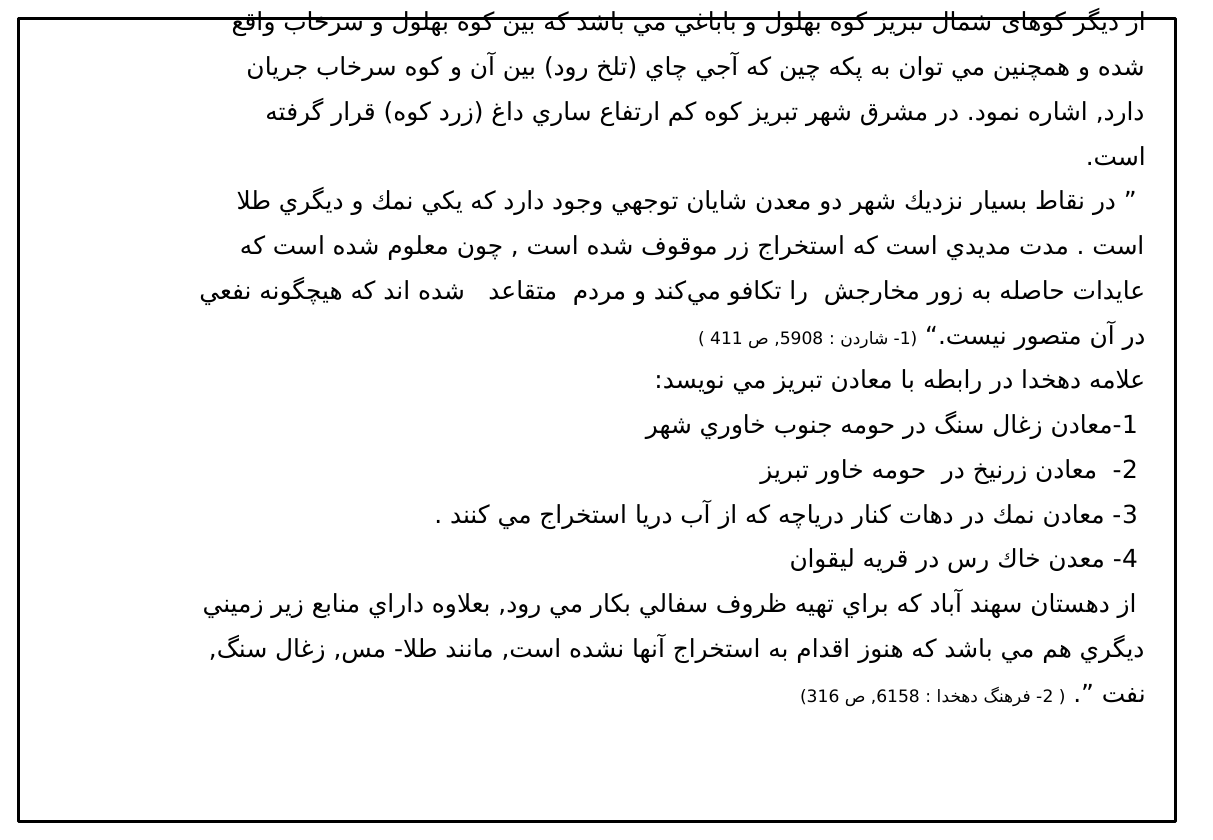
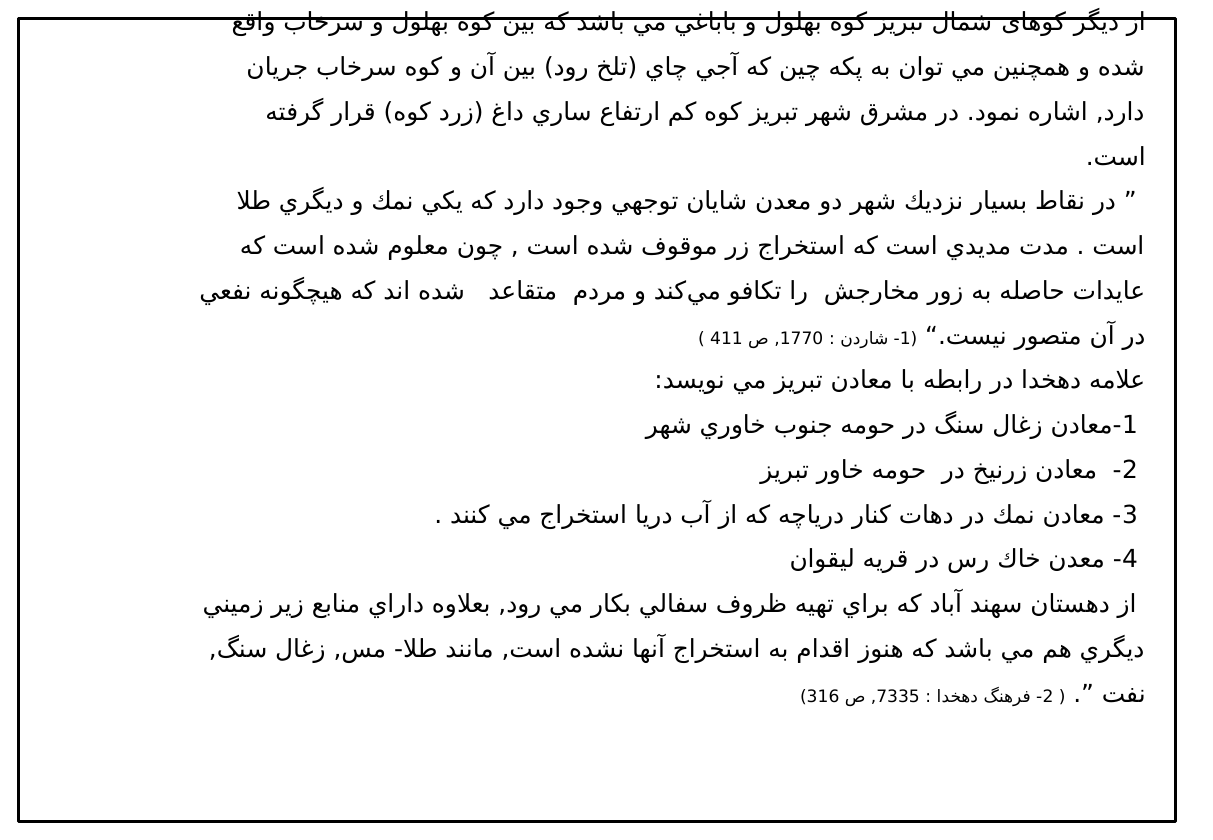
5908: 5908 -> 1770
6158: 6158 -> 7335
